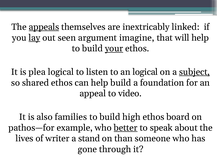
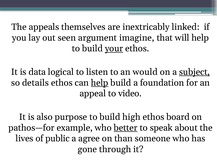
appeals underline: present -> none
lay underline: present -> none
plea: plea -> data
an logical: logical -> would
shared: shared -> details
help at (100, 83) underline: none -> present
families: families -> purpose
writer: writer -> public
stand: stand -> agree
